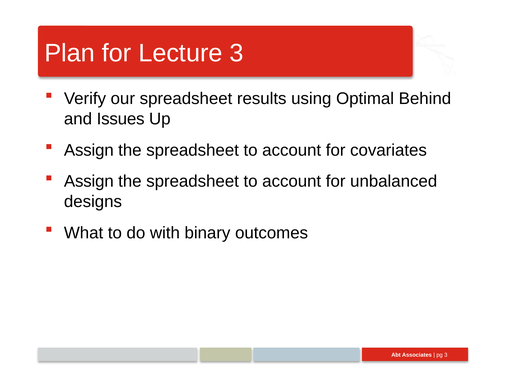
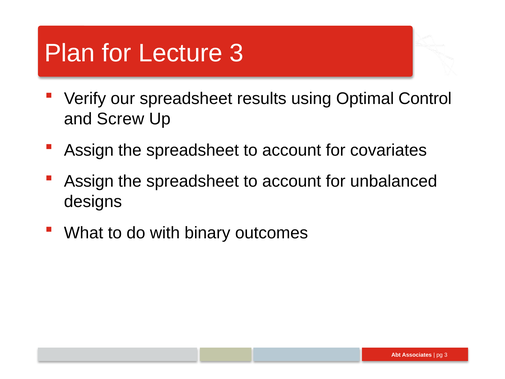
Behind: Behind -> Control
Issues: Issues -> Screw
